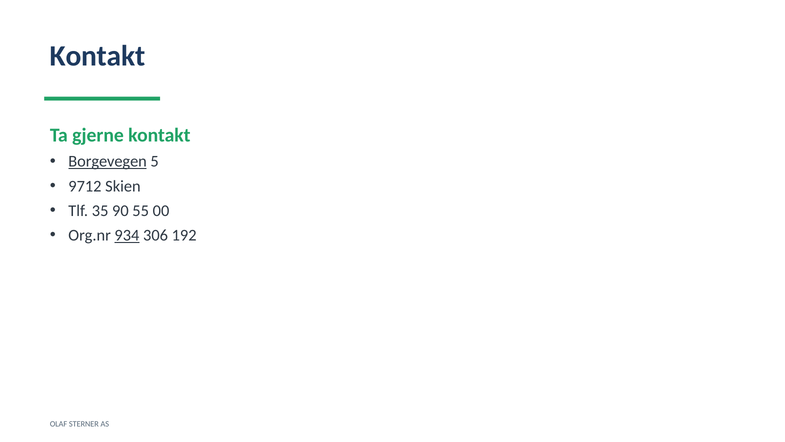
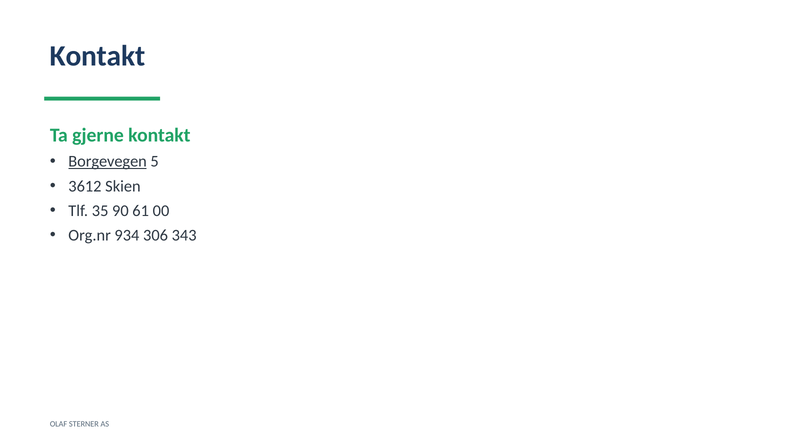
9712: 9712 -> 3612
55: 55 -> 61
934 underline: present -> none
192: 192 -> 343
